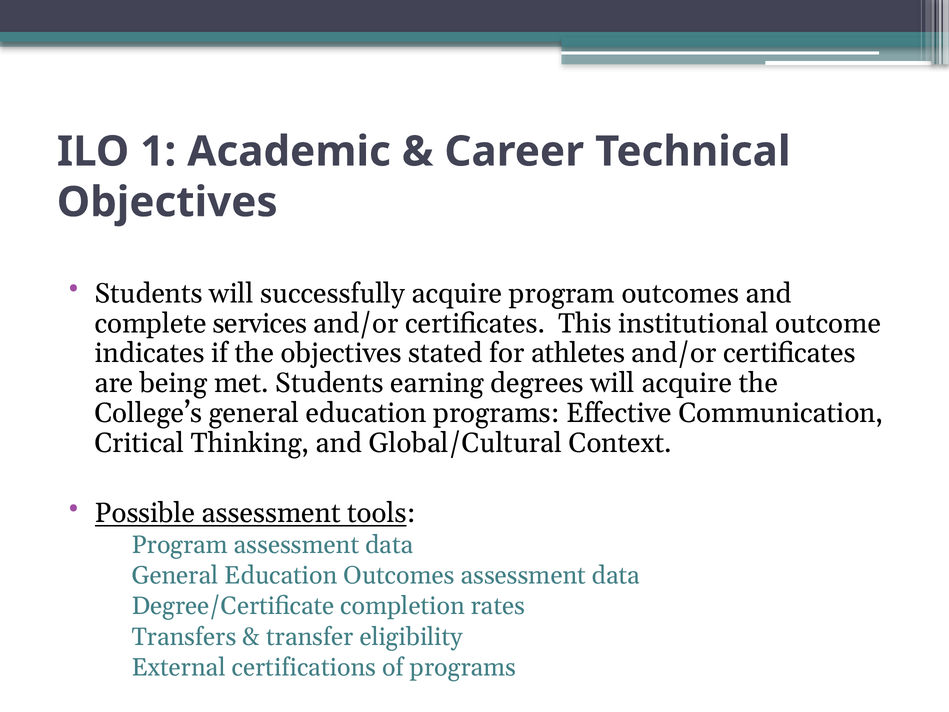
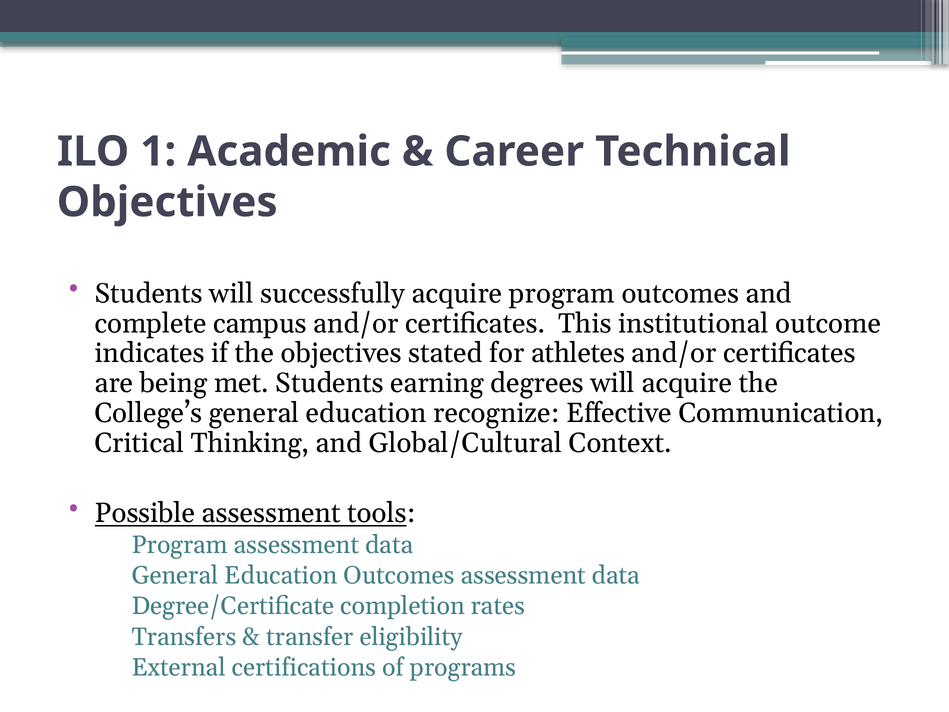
services: services -> campus
education programs: programs -> recognize
